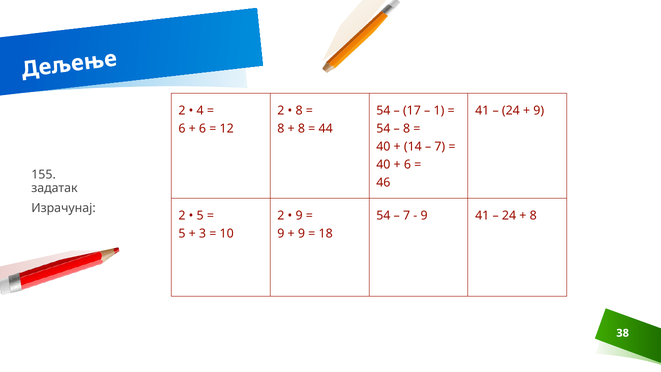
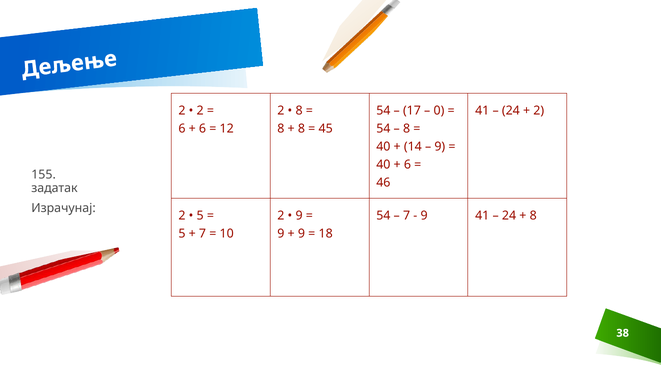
4 at (200, 111): 4 -> 2
1: 1 -> 0
9 at (539, 111): 9 -> 2
44: 44 -> 45
7 at (440, 147): 7 -> 9
3 at (203, 234): 3 -> 7
